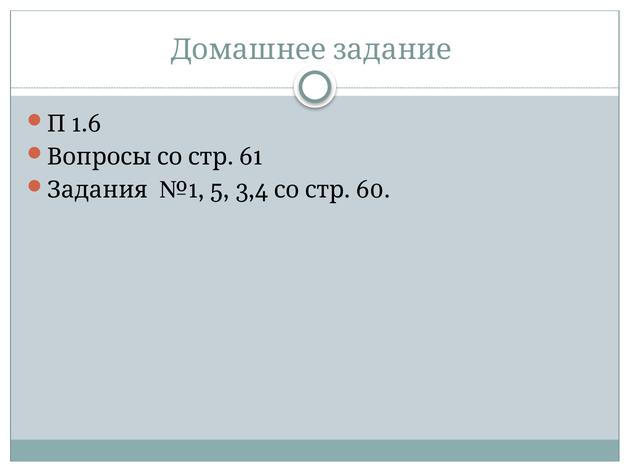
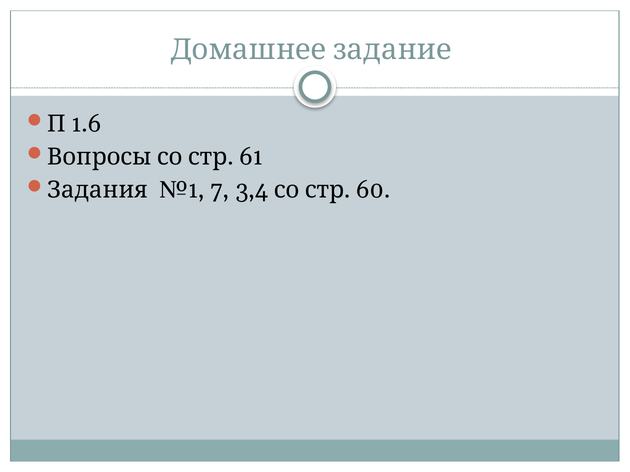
5: 5 -> 7
